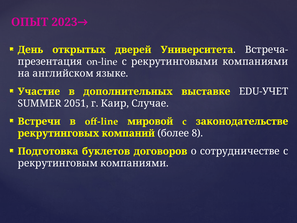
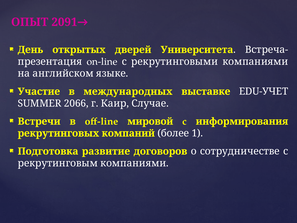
2023: 2023 -> 2091
дополнительных: дополнительных -> международных
2051: 2051 -> 2066
законодательстве: законодательстве -> информирования
8: 8 -> 1
буклетов: буклетов -> развитие
